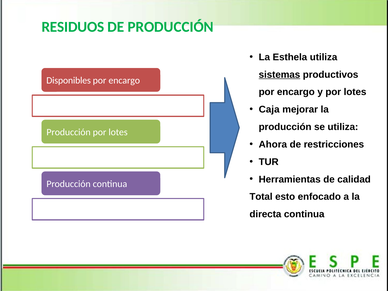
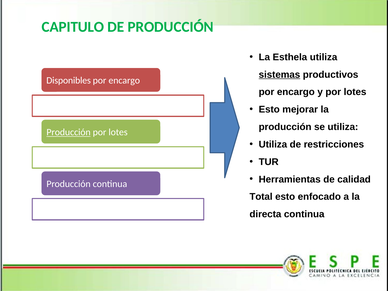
RESIDUOS: RESIDUOS -> CAPITULO
Caja at (269, 109): Caja -> Esto
Producción at (69, 132) underline: none -> present
Ahora at (273, 144): Ahora -> Utiliza
